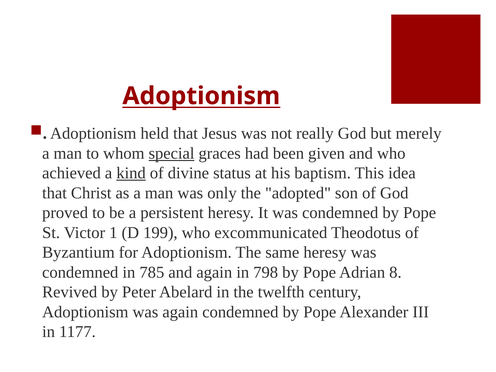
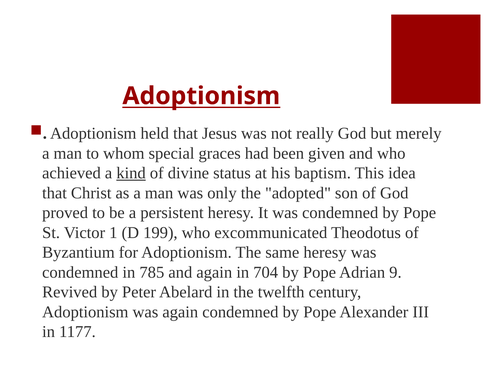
special underline: present -> none
798: 798 -> 704
8: 8 -> 9
